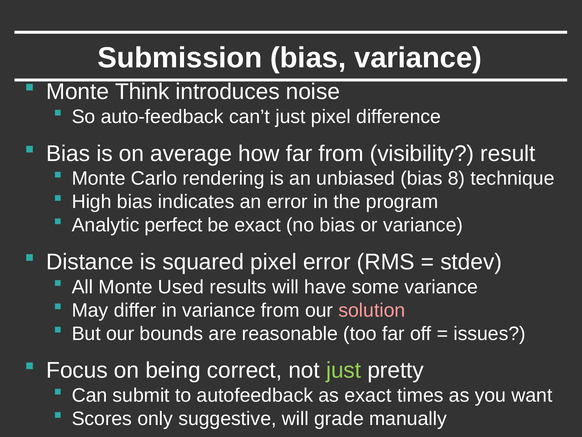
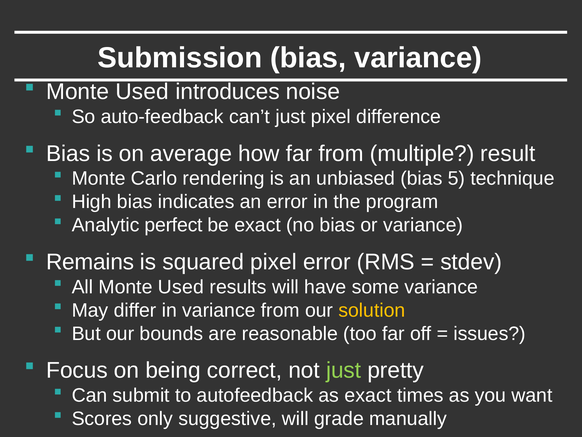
Think at (142, 92): Think -> Used
visibility: visibility -> multiple
8: 8 -> 5
Distance: Distance -> Remains
solution colour: pink -> yellow
